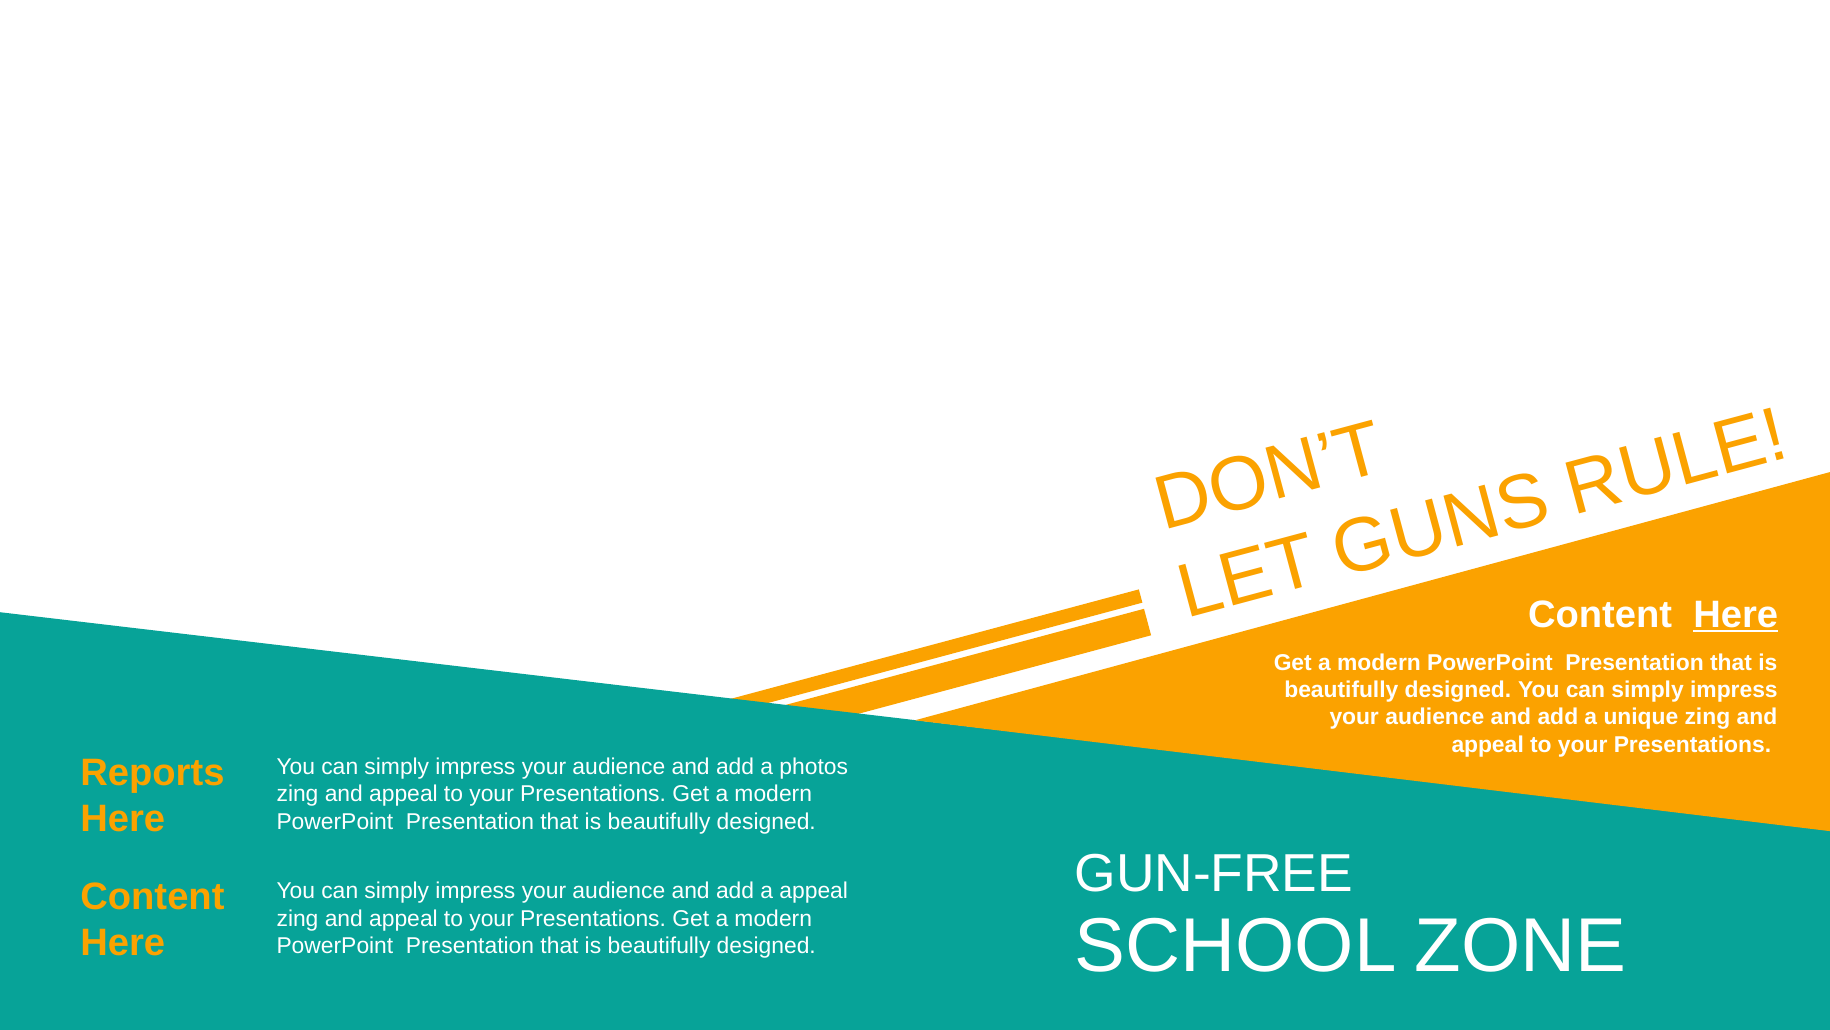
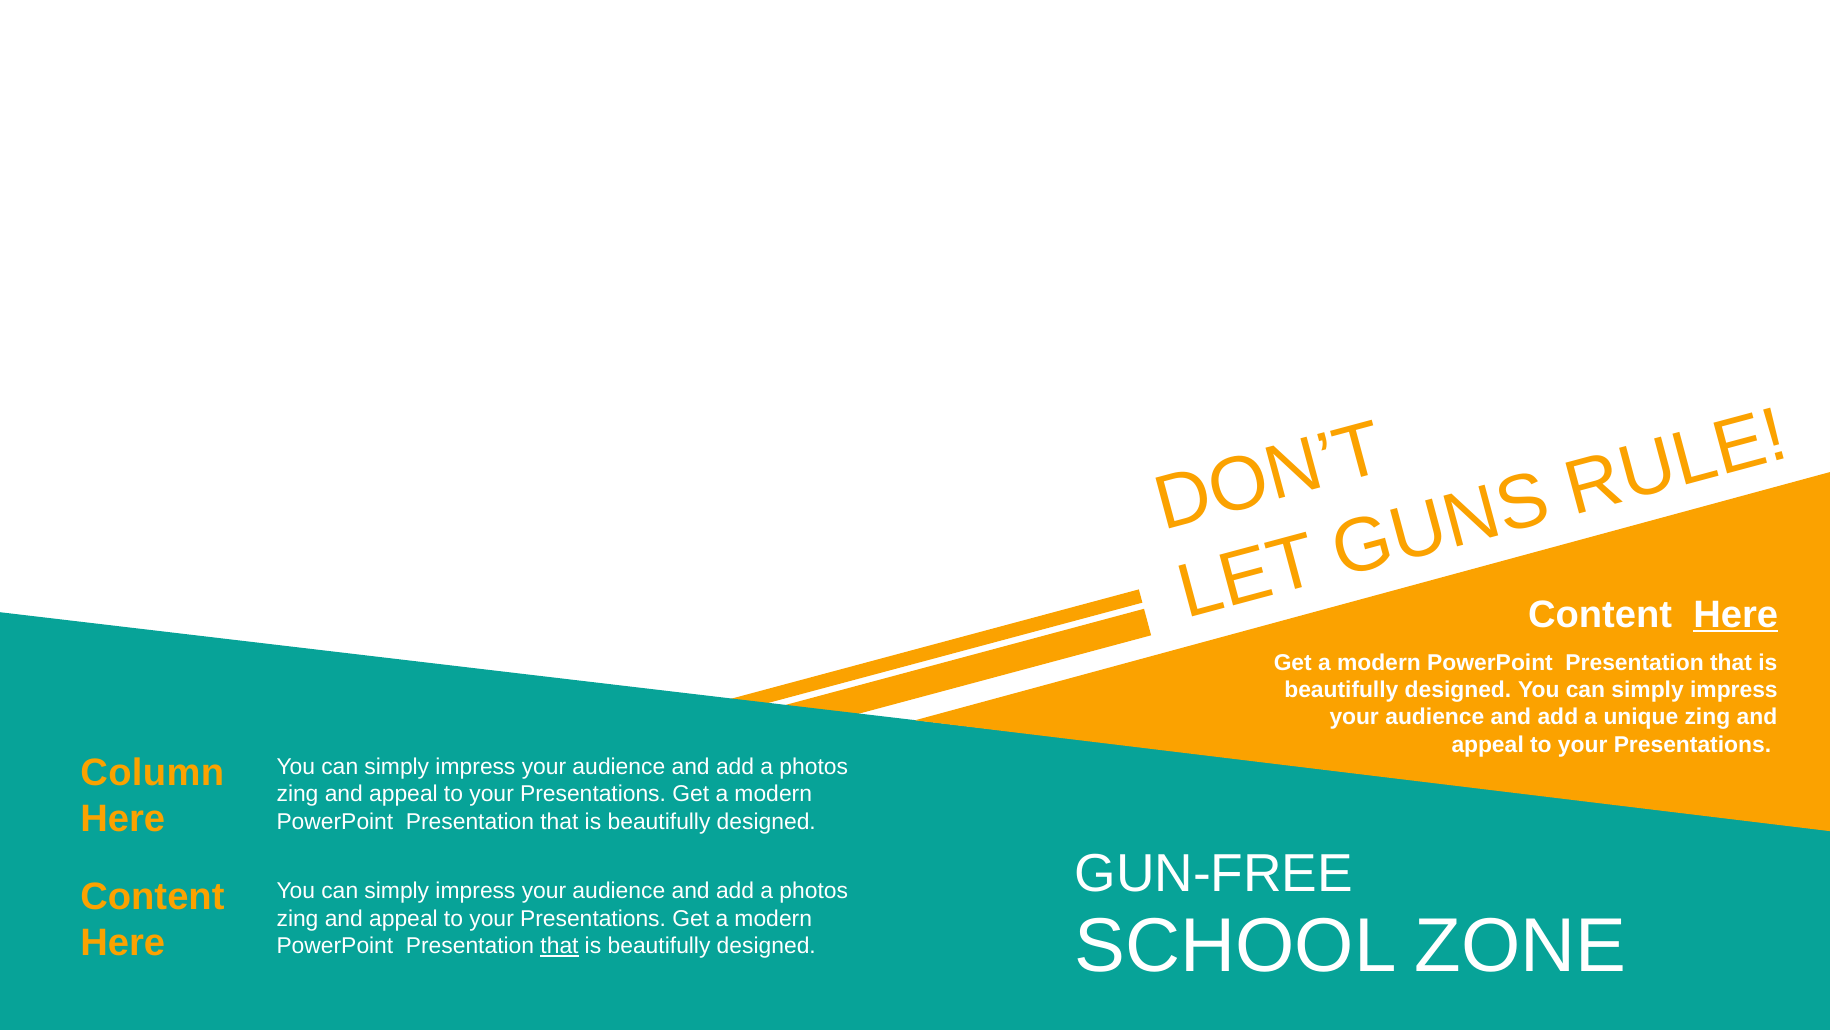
Reports: Reports -> Column
appeal at (814, 891): appeal -> photos
that at (560, 945) underline: none -> present
